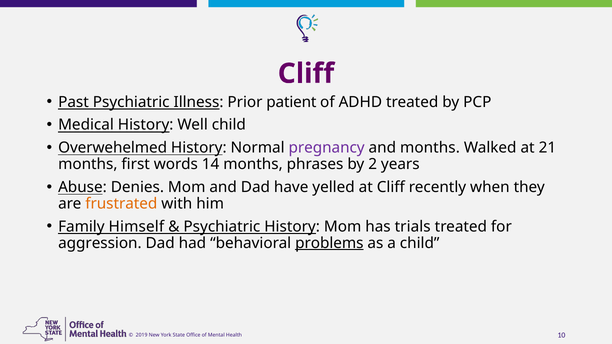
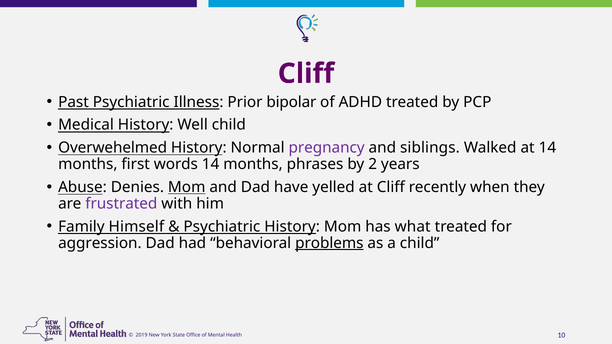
patient: patient -> bipolar
and months: months -> siblings
at 21: 21 -> 14
Mom at (187, 187) underline: none -> present
frustrated colour: orange -> purple
trials: trials -> what
